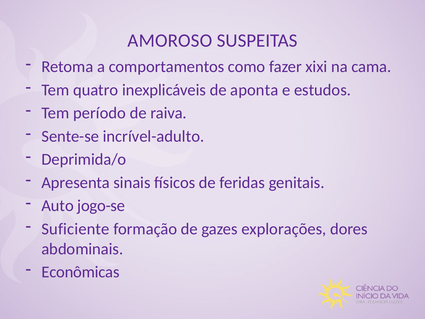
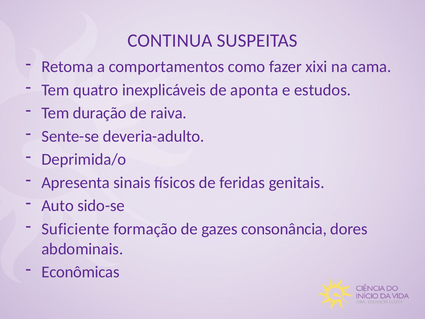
AMOROSO: AMOROSO -> CONTINUA
período: período -> duração
incrível-adulto: incrível-adulto -> deveria-adulto
jogo-se: jogo-se -> sido-se
explorações: explorações -> consonância
